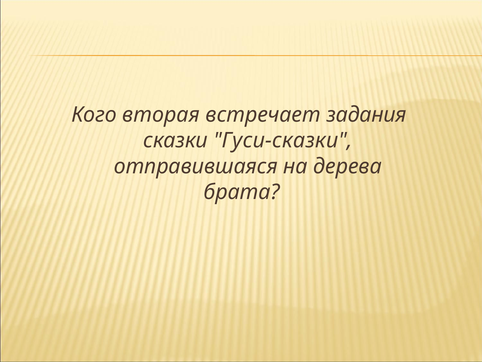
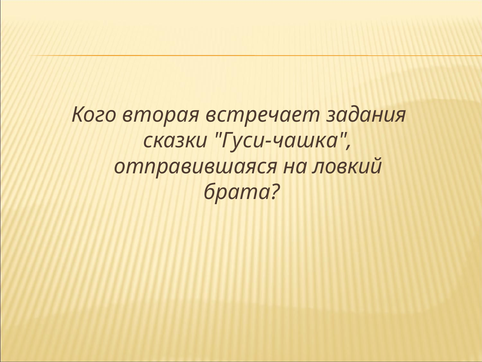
Гуси-сказки: Гуси-сказки -> Гуси-чашка
дерева: дерева -> ловкий
